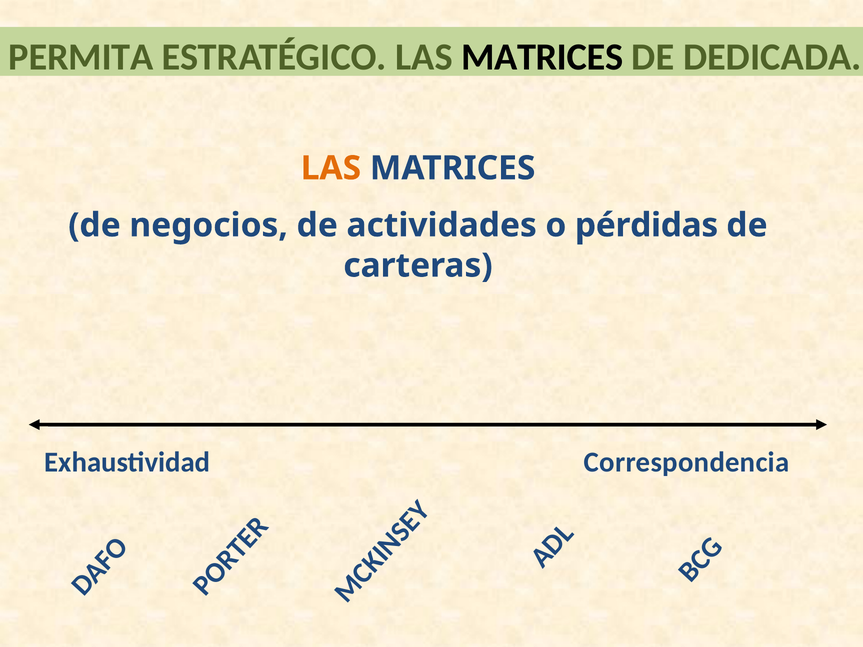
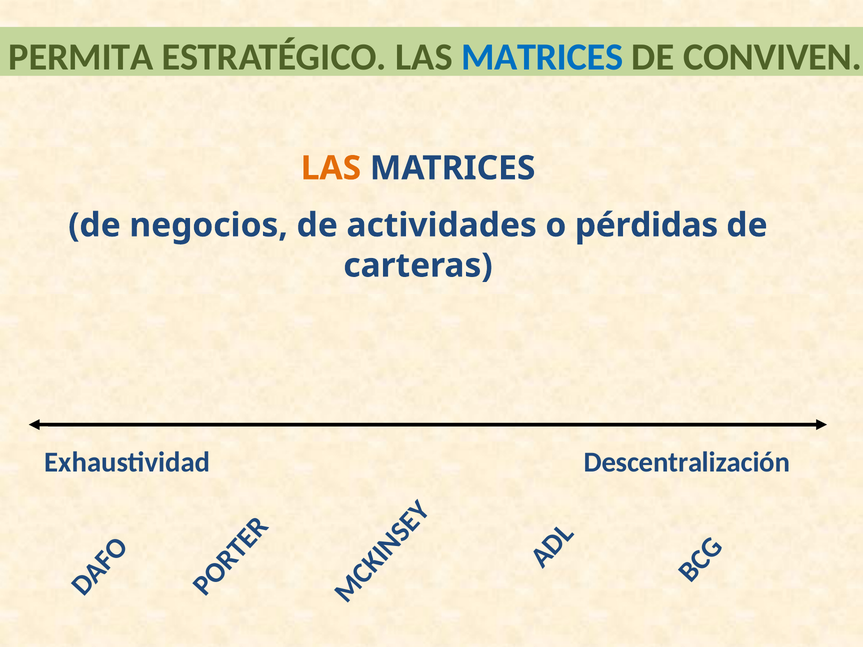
MATRICES at (542, 57) colour: black -> blue
DEDICADA: DEDICADA -> CONVIVEN
Correspondencia: Correspondencia -> Descentralización
